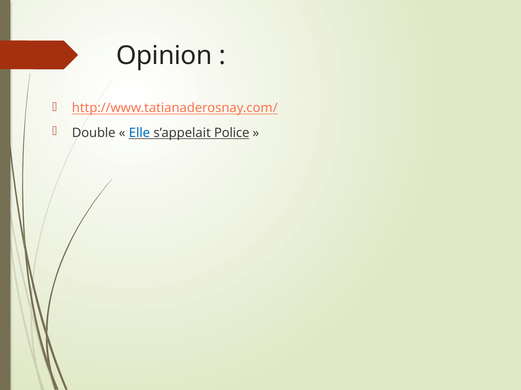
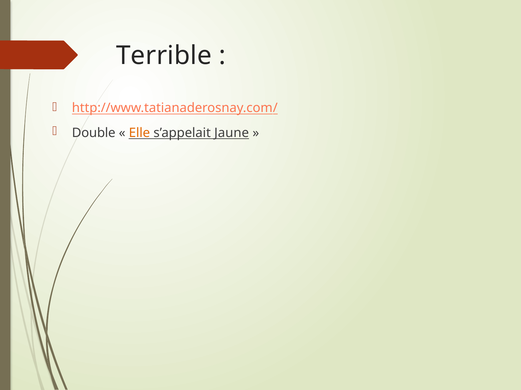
Opinion: Opinion -> Terrible
Elle colour: blue -> orange
Police: Police -> Jaune
